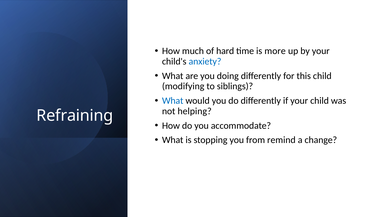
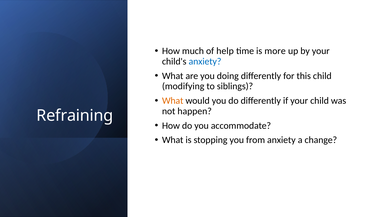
hard: hard -> help
What at (173, 101) colour: blue -> orange
helping: helping -> happen
from remind: remind -> anxiety
